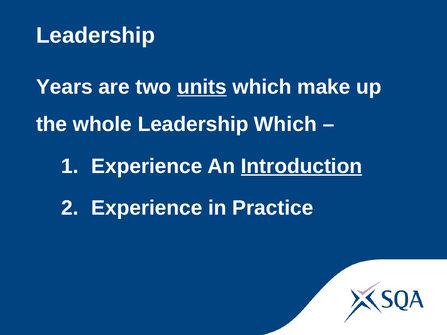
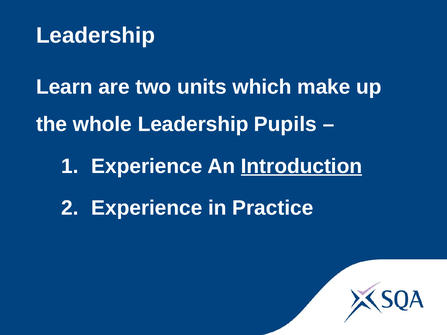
Years: Years -> Learn
units underline: present -> none
Leadership Which: Which -> Pupils
